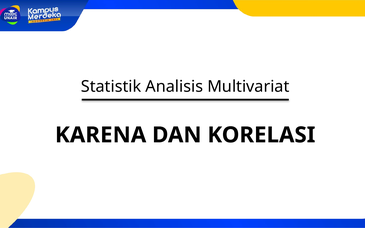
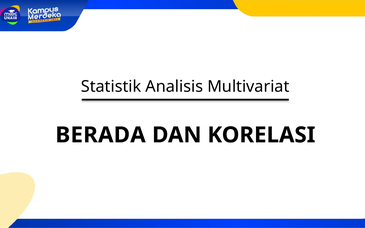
KARENA: KARENA -> BERADA
